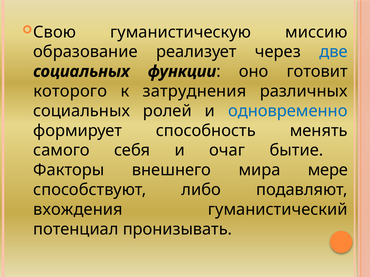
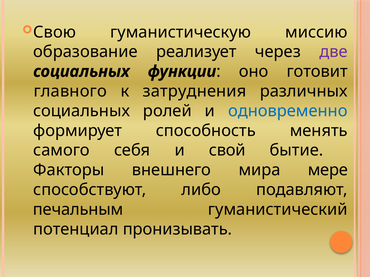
две colour: blue -> purple
которого: которого -> главного
очаг: очаг -> свой
вхождения: вхождения -> печальным
